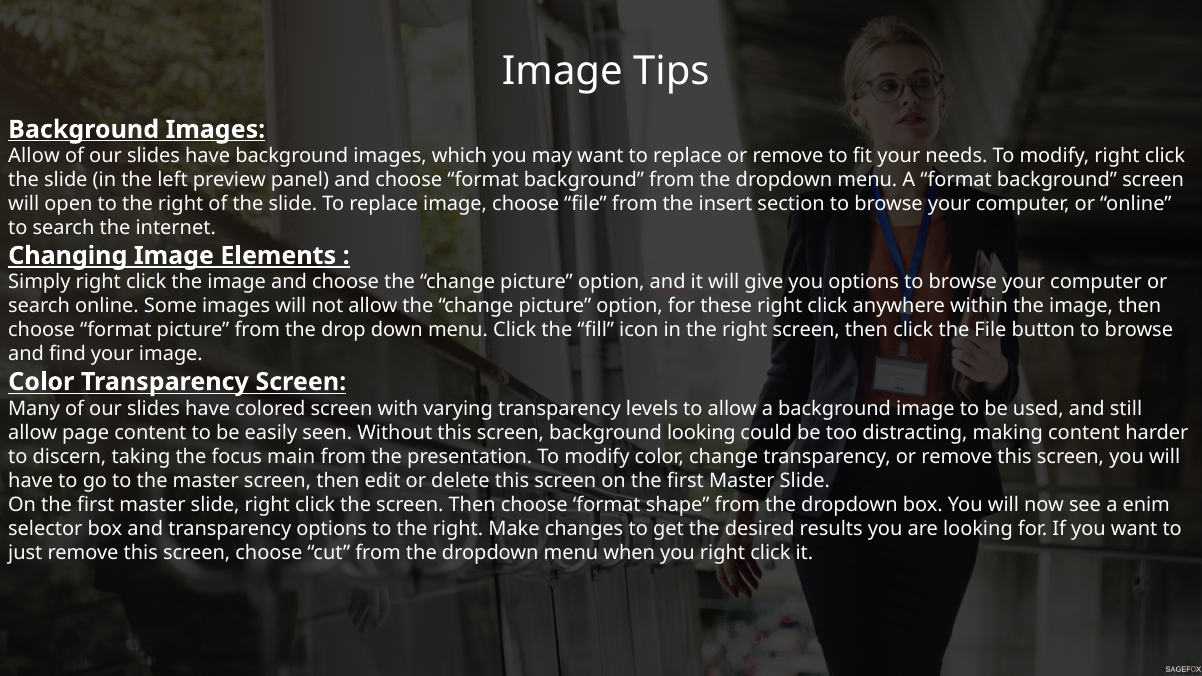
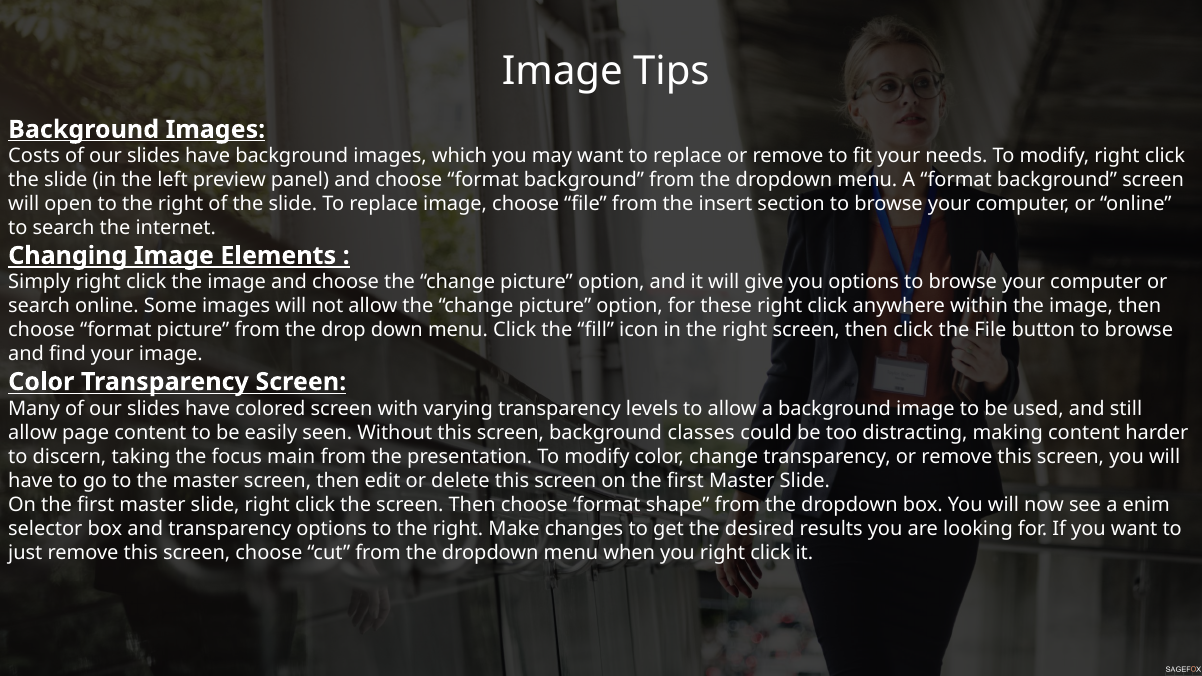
Allow at (34, 156): Allow -> Costs
background looking: looking -> classes
